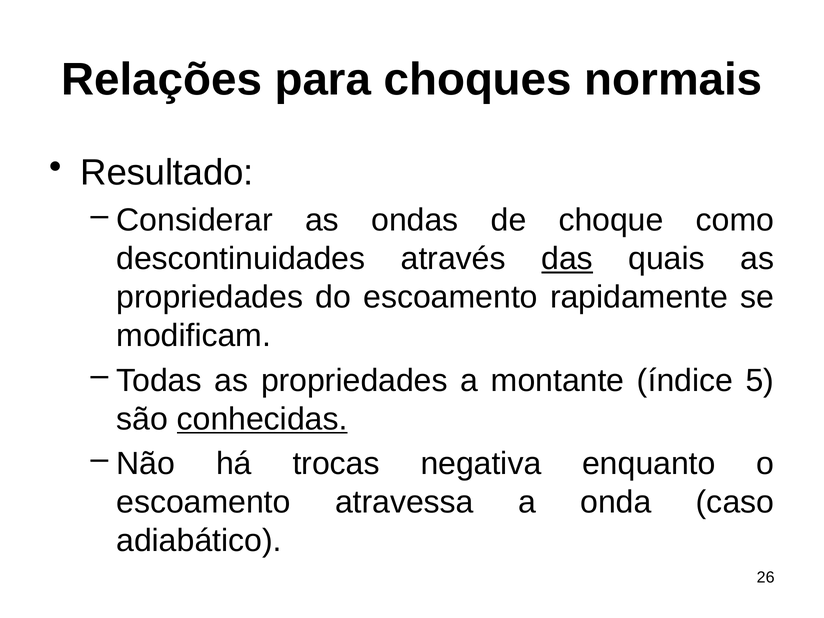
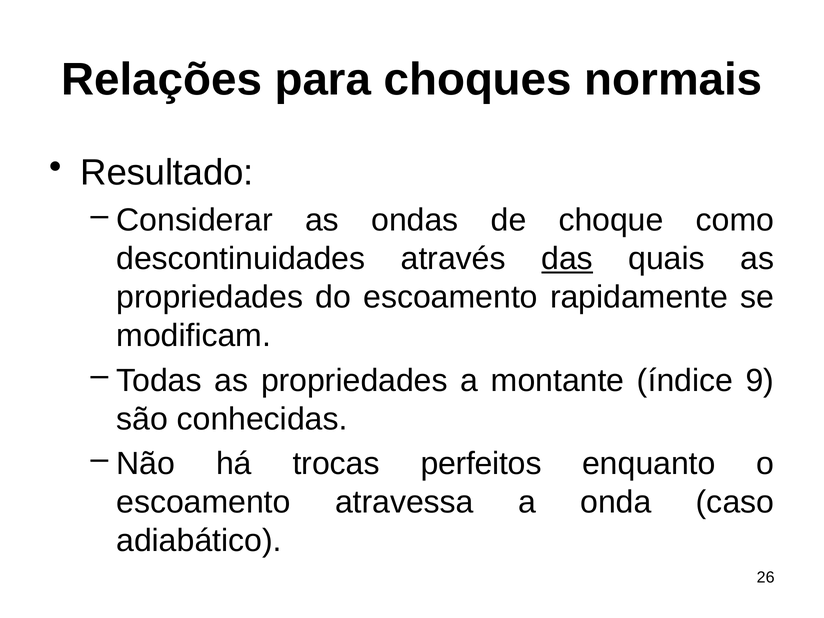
5: 5 -> 9
conhecidas underline: present -> none
negativa: negativa -> perfeitos
